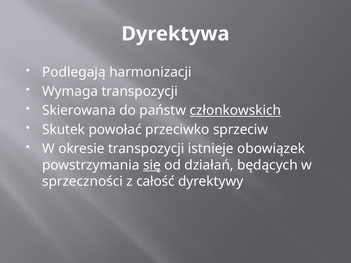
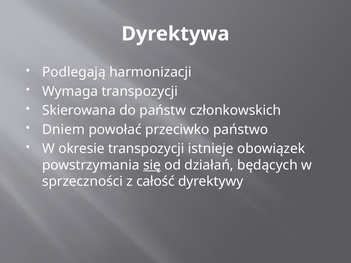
członkowskich underline: present -> none
Skutek: Skutek -> Dniem
sprzeciw: sprzeciw -> państwo
